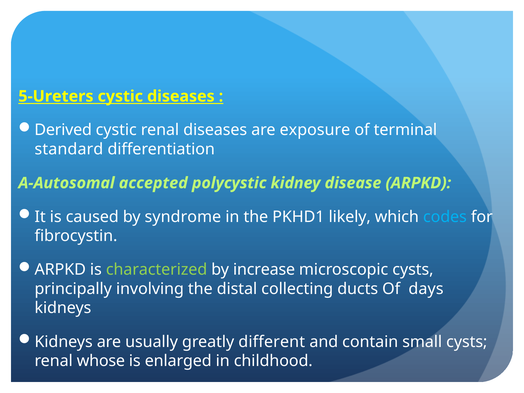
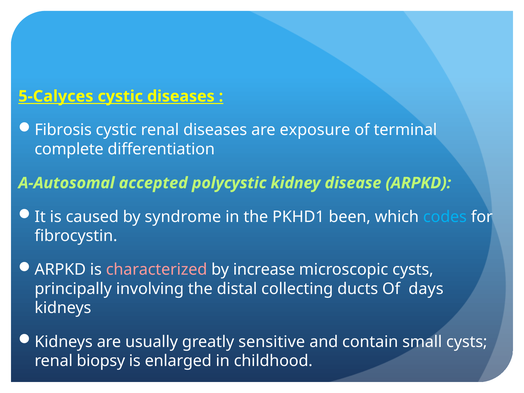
5-Ureters: 5-Ureters -> 5-Calyces
Derived: Derived -> Fibrosis
standard: standard -> complete
likely: likely -> been
characterized colour: light green -> pink
different: different -> sensitive
whose: whose -> biopsy
